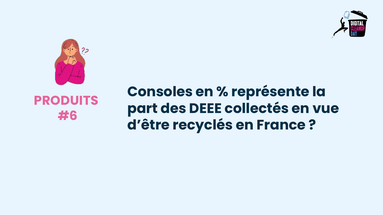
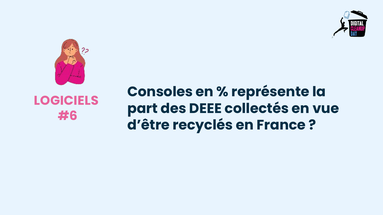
PRODUITS: PRODUITS -> LOGICIELS
